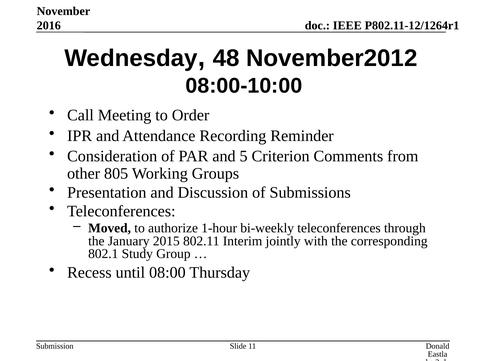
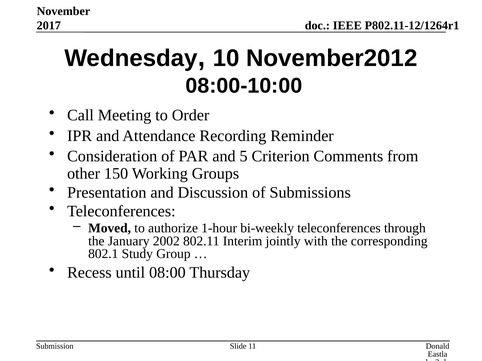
2016: 2016 -> 2017
48: 48 -> 10
805: 805 -> 150
2015: 2015 -> 2002
